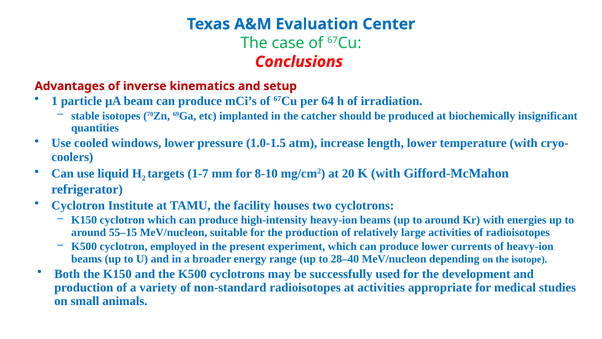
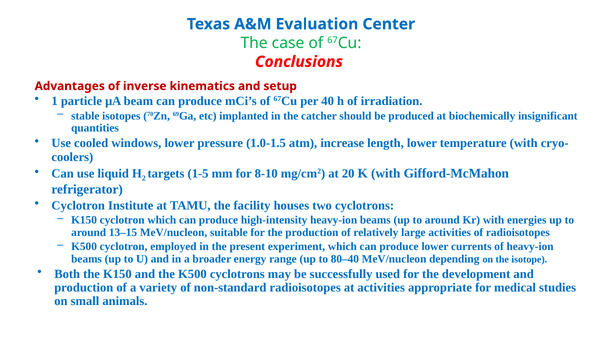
64: 64 -> 40
1-7: 1-7 -> 1-5
55–15: 55–15 -> 13–15
28–40: 28–40 -> 80–40
